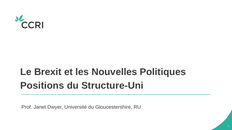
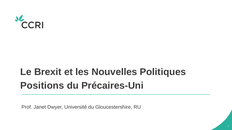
Structure-Uni: Structure-Uni -> Précaires-Uni
